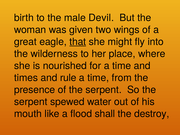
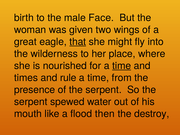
Devil: Devil -> Face
time at (122, 66) underline: none -> present
shall: shall -> then
